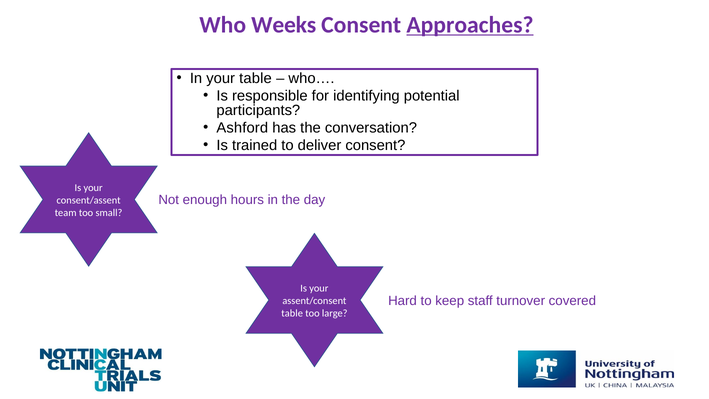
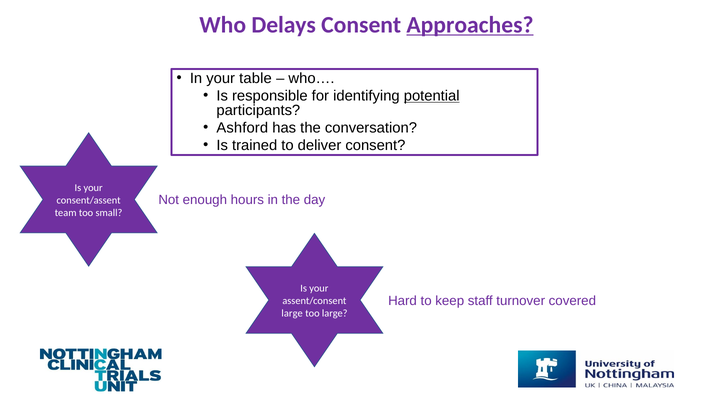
Weeks: Weeks -> Delays
potential underline: none -> present
table at (292, 313): table -> large
